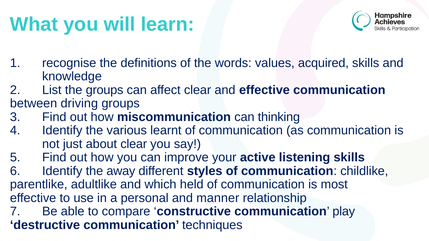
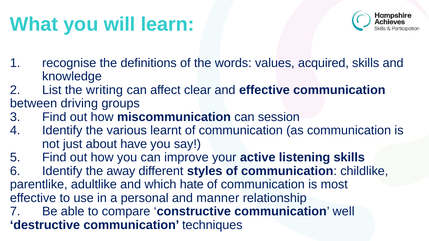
the groups: groups -> writing
thinking: thinking -> session
about clear: clear -> have
held: held -> hate
play: play -> well
